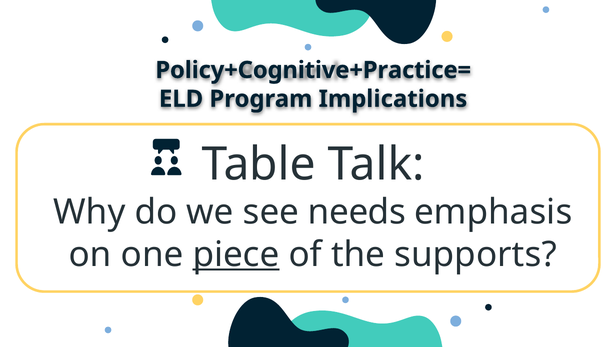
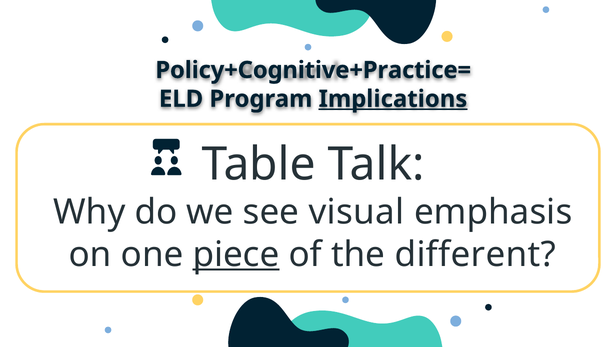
Implications underline: none -> present
needs: needs -> visual
supports: supports -> different
